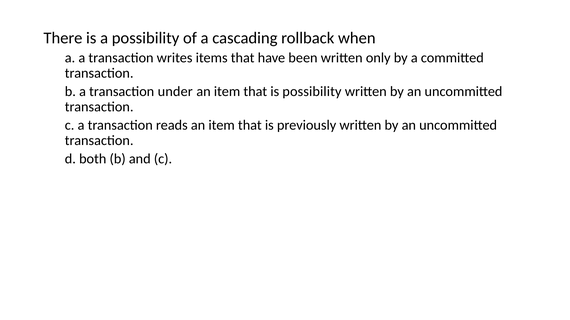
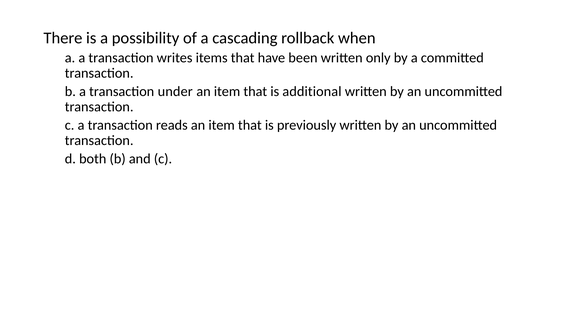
is possibility: possibility -> additional
